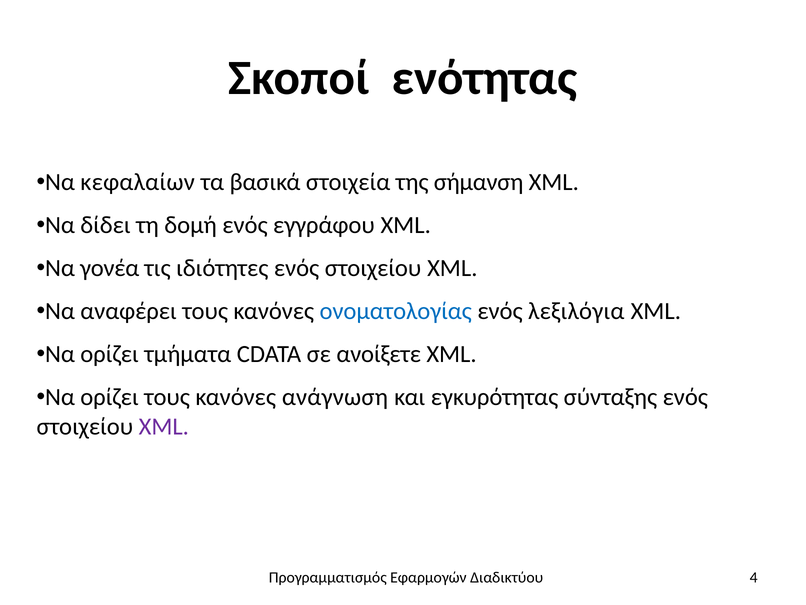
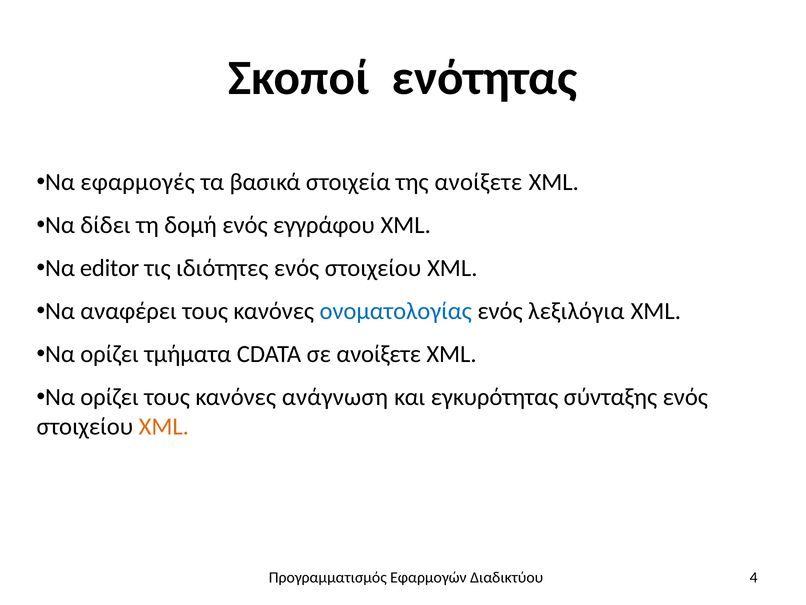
κεφαλαίων: κεφαλαίων -> εφαρμογές
της σήμανση: σήμανση -> ανοίξετε
γονέα: γονέα -> editor
XML at (164, 427) colour: purple -> orange
